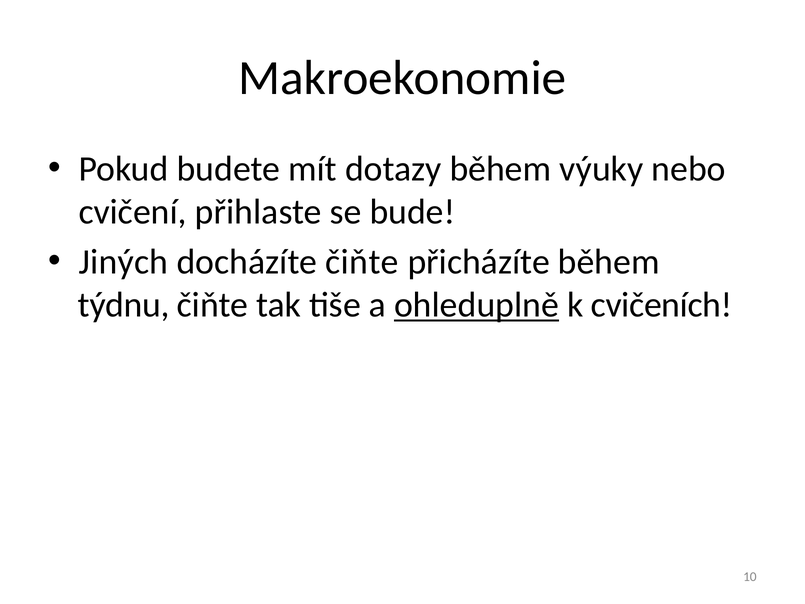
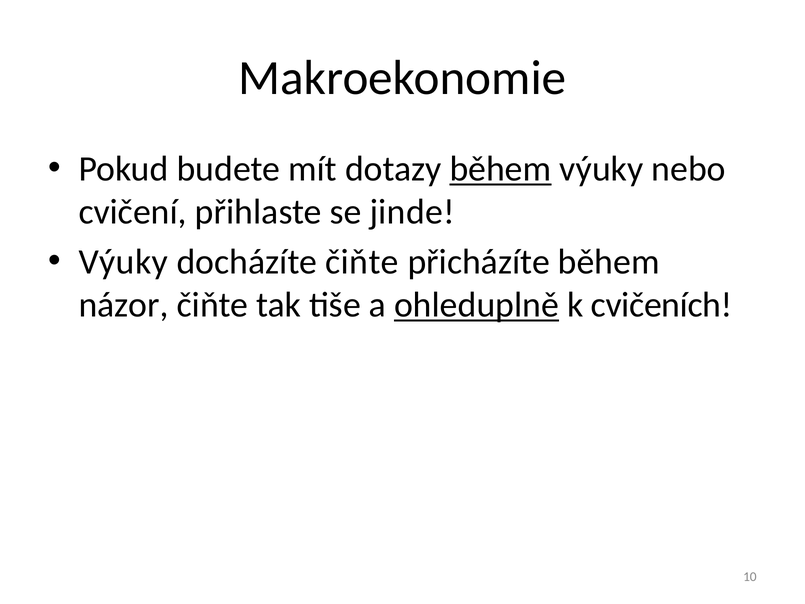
během at (500, 169) underline: none -> present
bude: bude -> jinde
Jiných at (123, 262): Jiných -> Výuky
týdnu: týdnu -> názor
